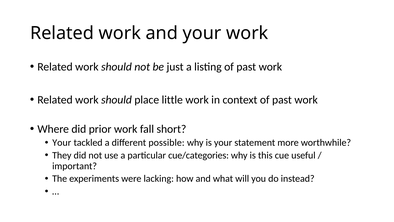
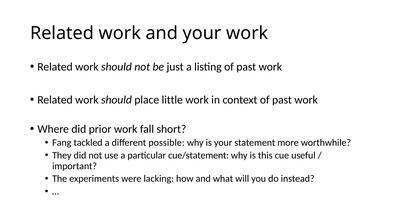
Your at (62, 142): Your -> Fang
cue/categories: cue/categories -> cue/statement
